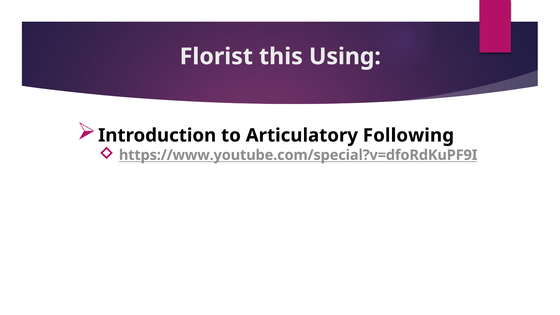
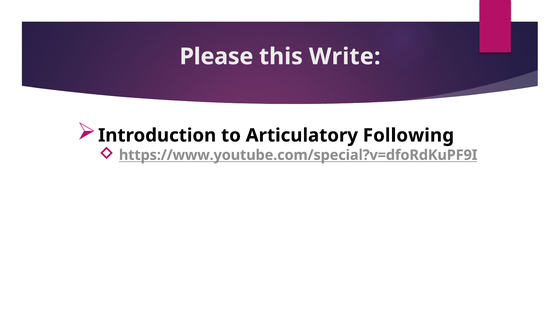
Florist: Florist -> Please
Using: Using -> Write
